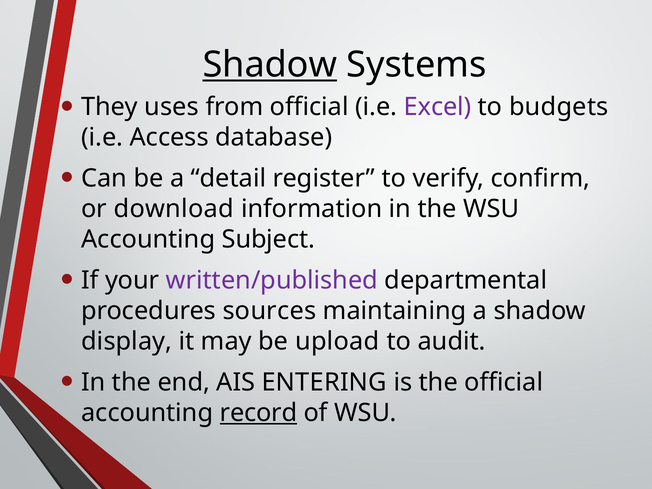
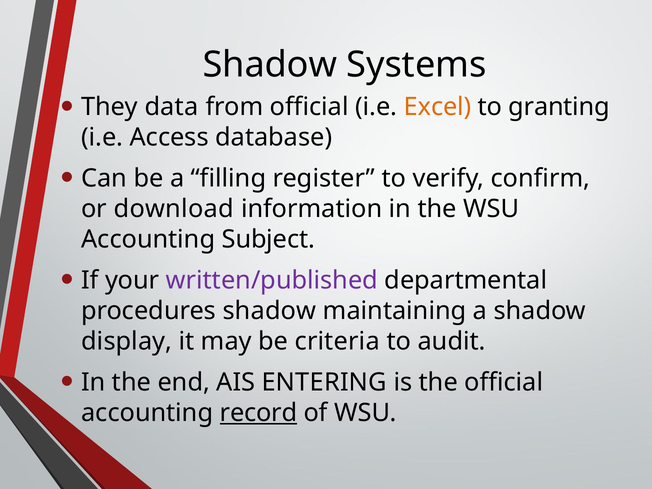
Shadow at (270, 65) underline: present -> none
uses: uses -> data
Excel colour: purple -> orange
budgets: budgets -> granting
detail: detail -> filling
procedures sources: sources -> shadow
upload: upload -> criteria
